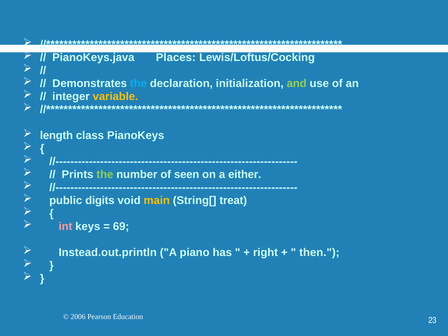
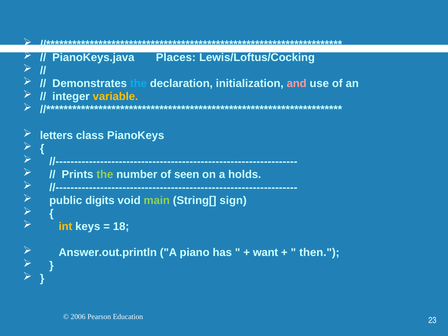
and colour: light green -> pink
length: length -> letters
either: either -> holds
main colour: yellow -> light green
treat: treat -> sign
int colour: pink -> yellow
69: 69 -> 18
Instead.out.println: Instead.out.println -> Answer.out.println
right: right -> want
